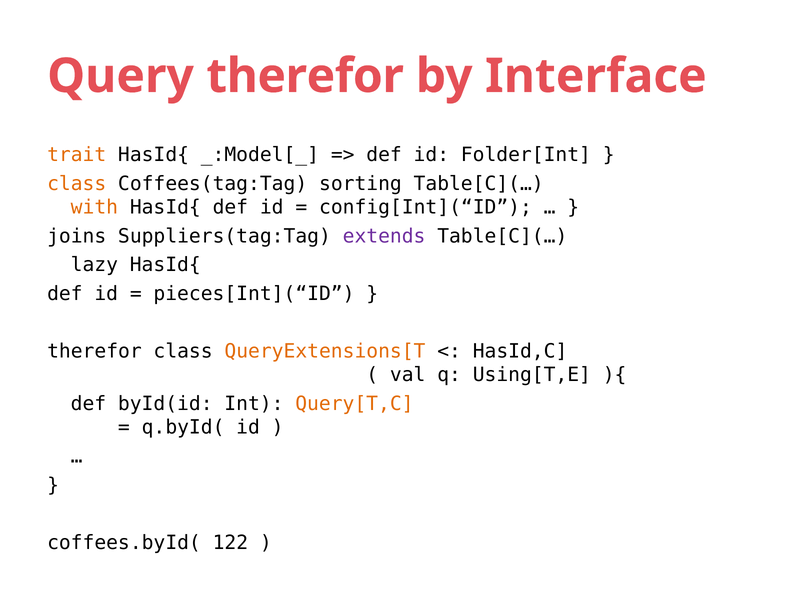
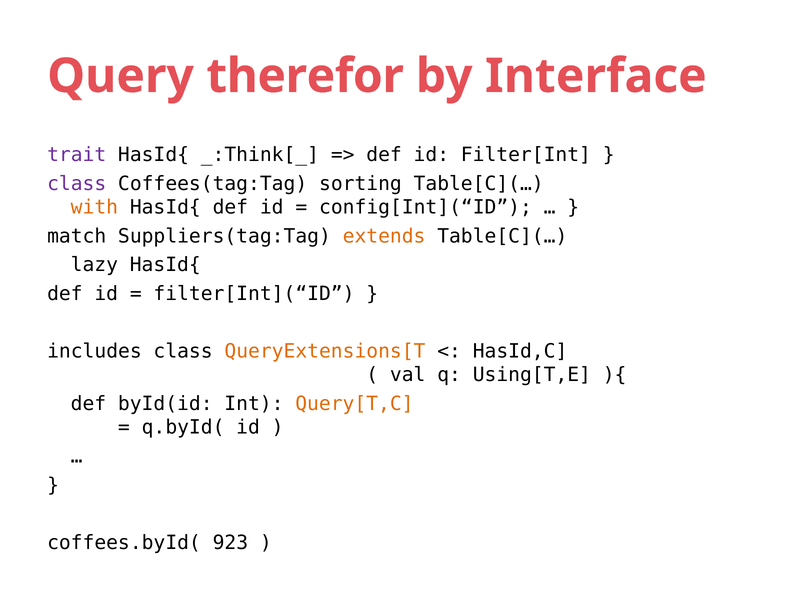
trait colour: orange -> purple
_:Model[_: _:Model[_ -> _:Think[_
Folder[Int: Folder[Int -> Filter[Int
class at (77, 183) colour: orange -> purple
joins: joins -> match
extends colour: purple -> orange
pieces[Int](“ID: pieces[Int](“ID -> filter[Int](“ID
therefor at (94, 351): therefor -> includes
122: 122 -> 923
